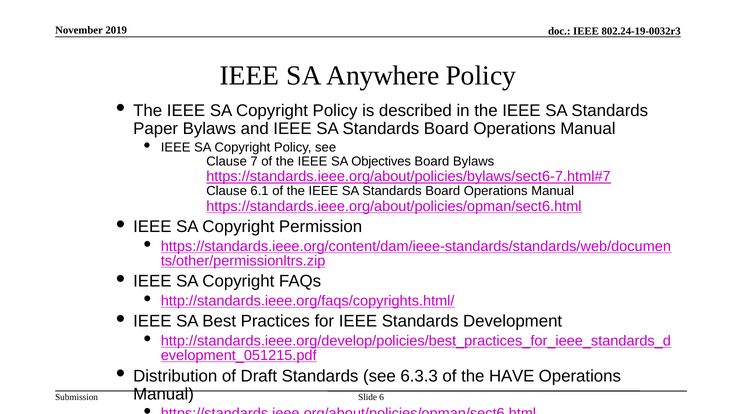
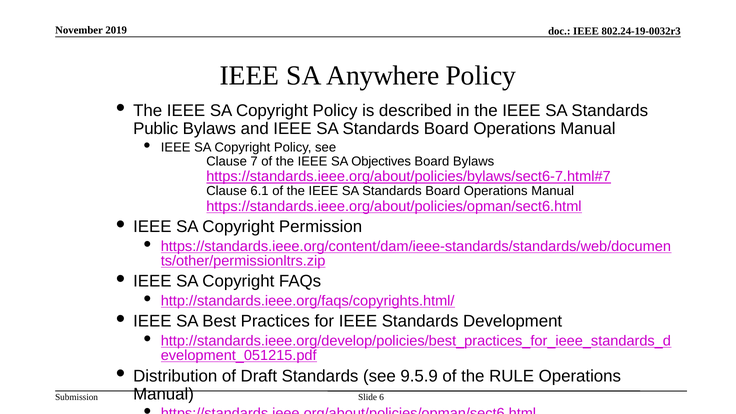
Paper: Paper -> Public
6.3.3: 6.3.3 -> 9.5.9
HAVE: HAVE -> RULE
